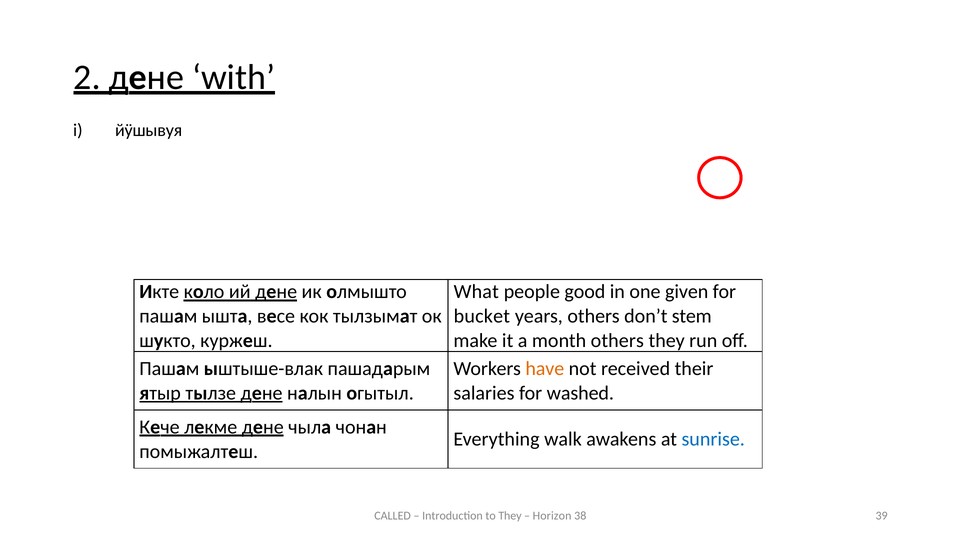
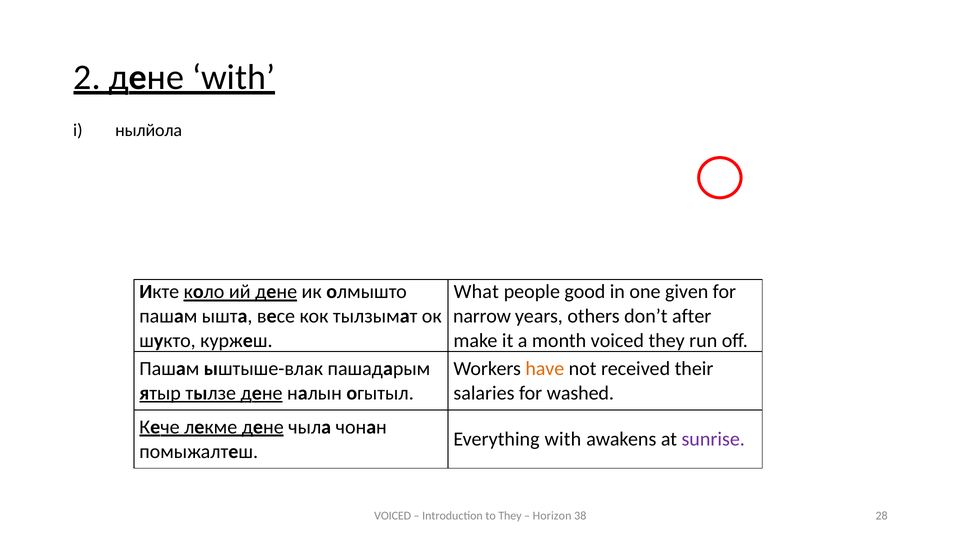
йӱшывуя: йӱшывуя -> нылйола
bucket: bucket -> narrow
stem: stem -> after
month others: others -> voiced
Everything walk: walk -> with
sunrise colour: blue -> purple
CALLED at (393, 516): CALLED -> VOICED
39: 39 -> 28
